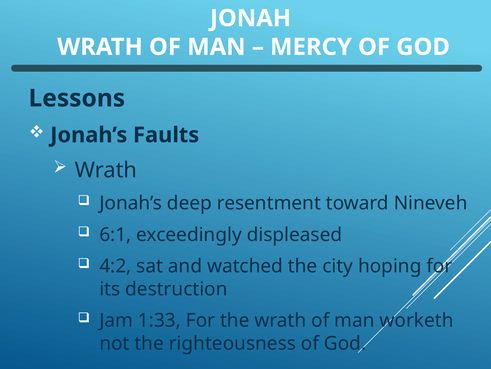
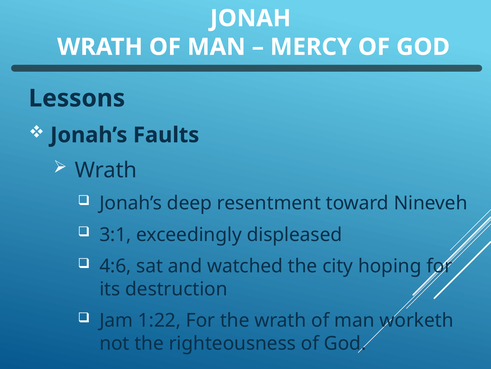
6:1: 6:1 -> 3:1
4:2: 4:2 -> 4:6
1:33: 1:33 -> 1:22
